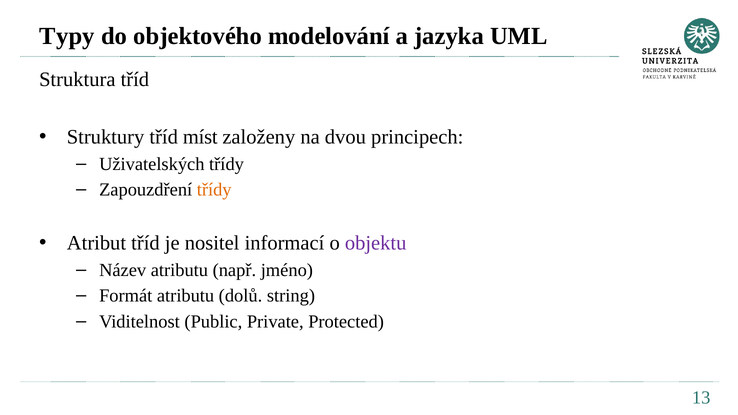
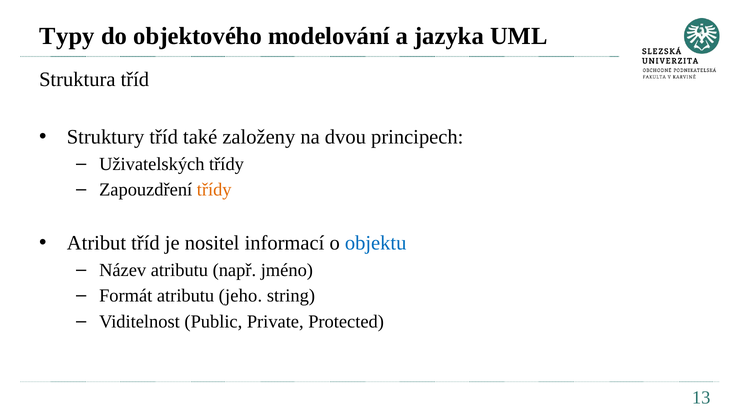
míst: míst -> také
objektu colour: purple -> blue
dolů: dolů -> jeho
